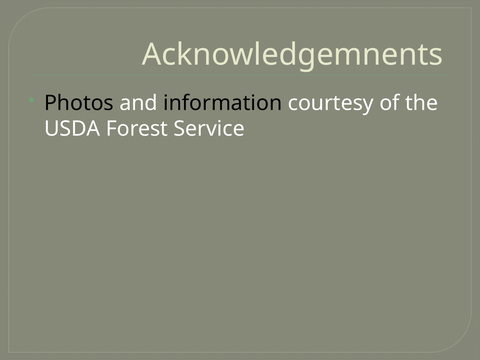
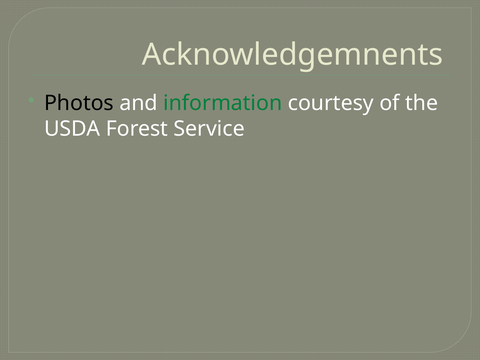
information colour: black -> green
